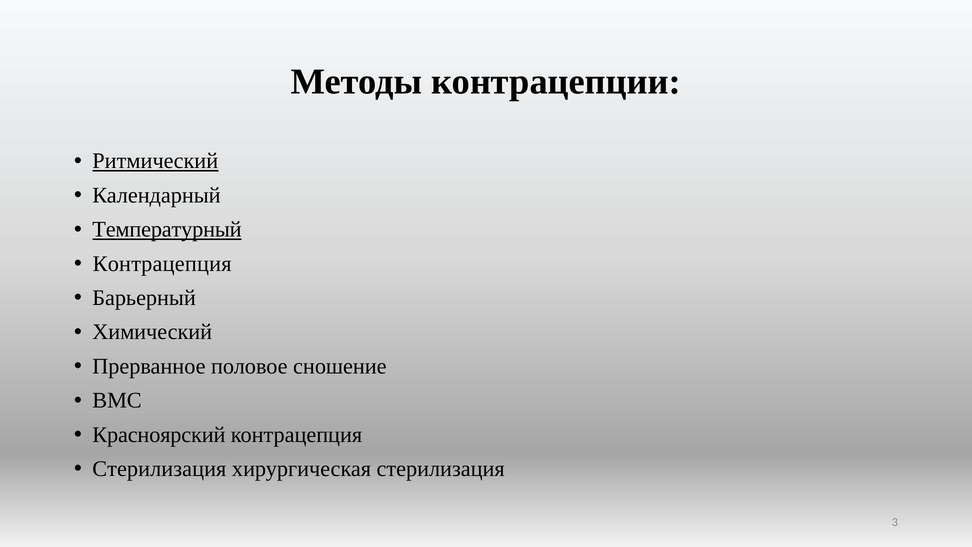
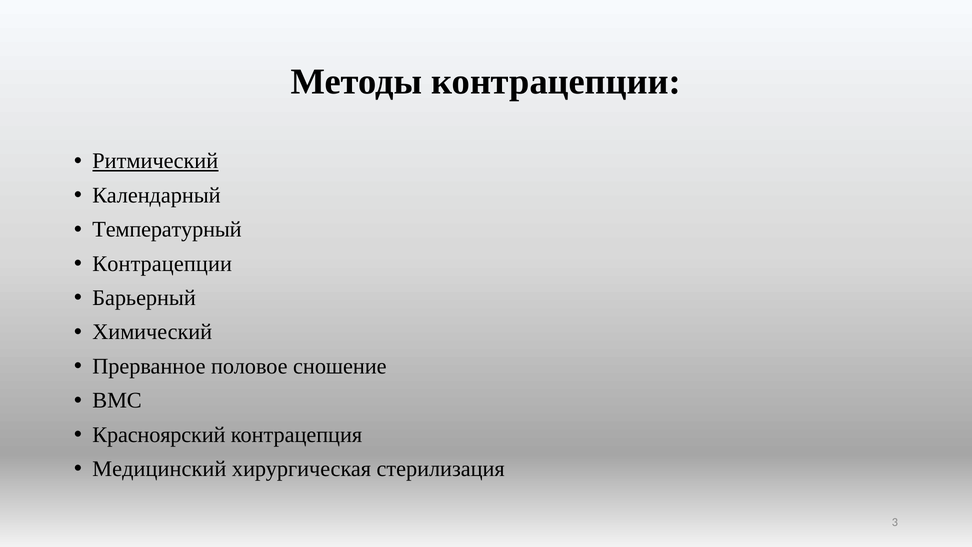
Температурный underline: present -> none
Контрацепция at (162, 264): Контрацепция -> Контрацепции
Стерилизация at (159, 469): Стерилизация -> Медицинский
